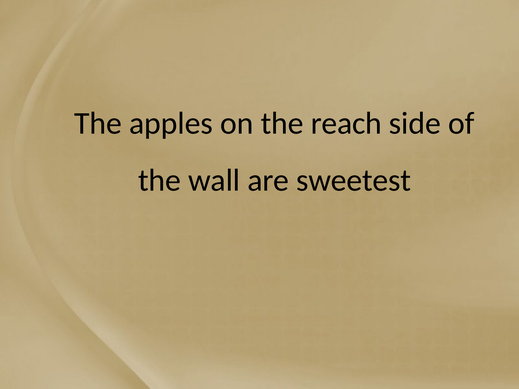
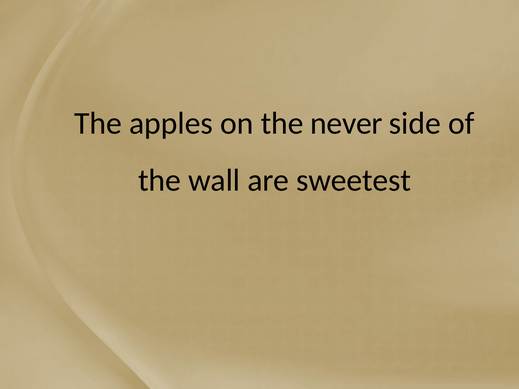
reach: reach -> never
